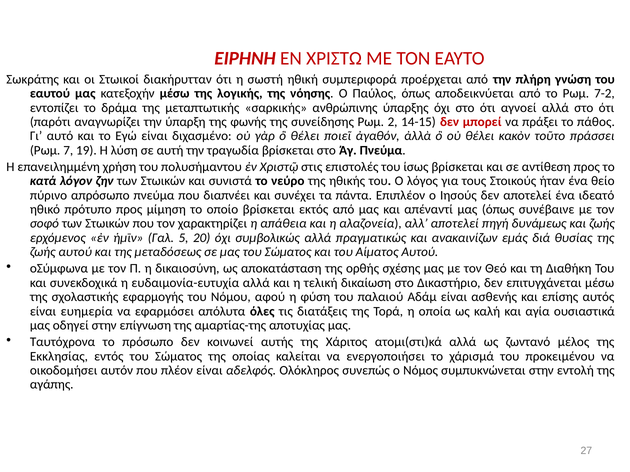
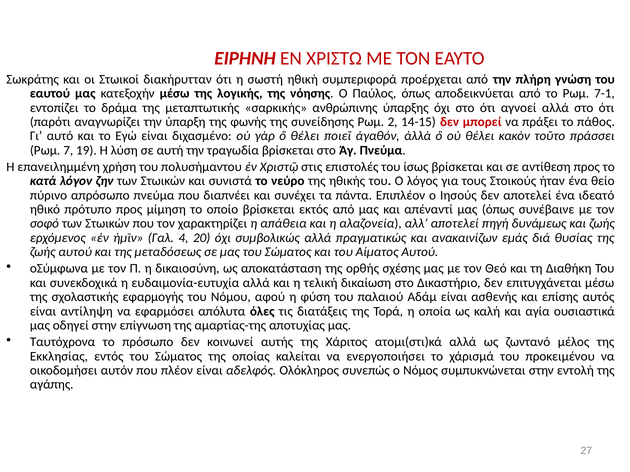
7-2: 7-2 -> 7-1
5: 5 -> 4
ευημερία: ευημερία -> αντίληψη
